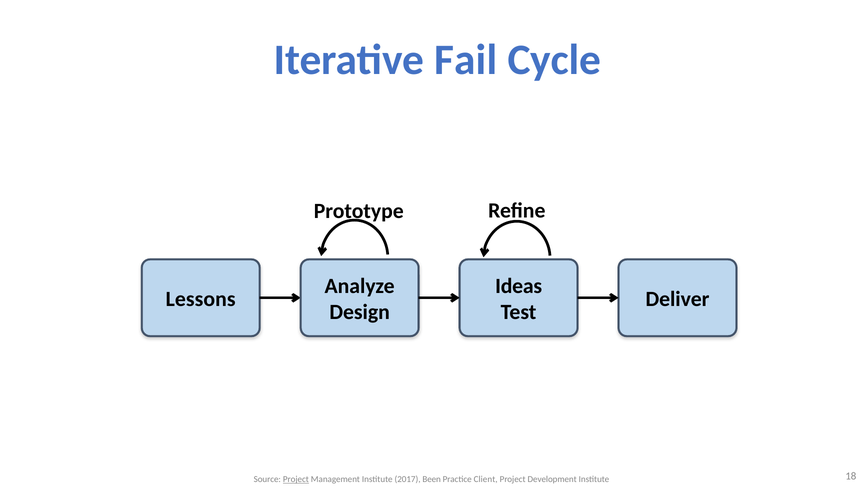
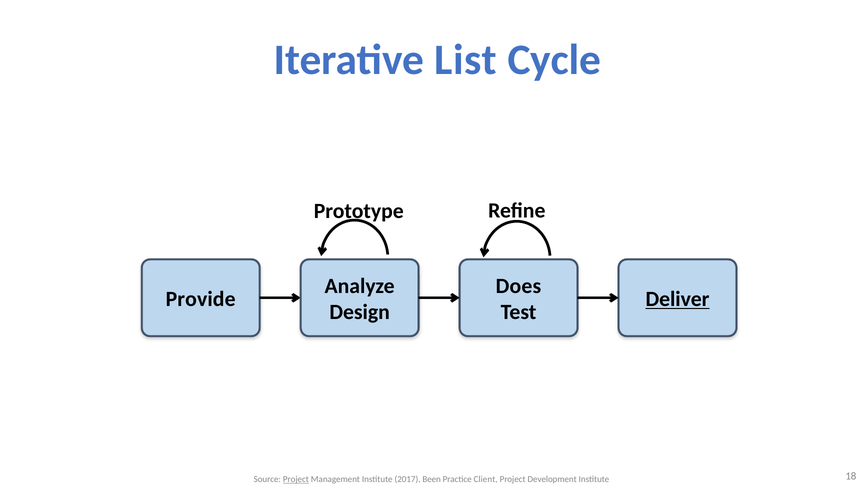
Fail: Fail -> List
Ideas: Ideas -> Does
Lessons: Lessons -> Provide
Deliver underline: none -> present
